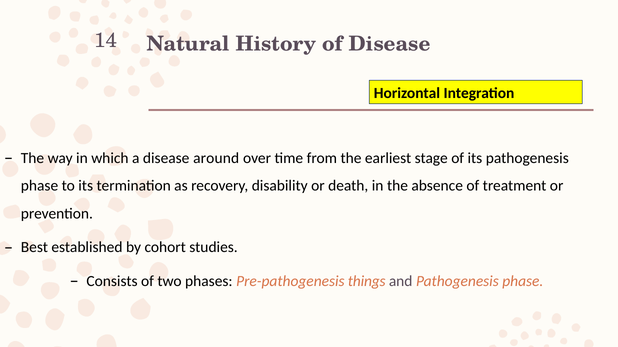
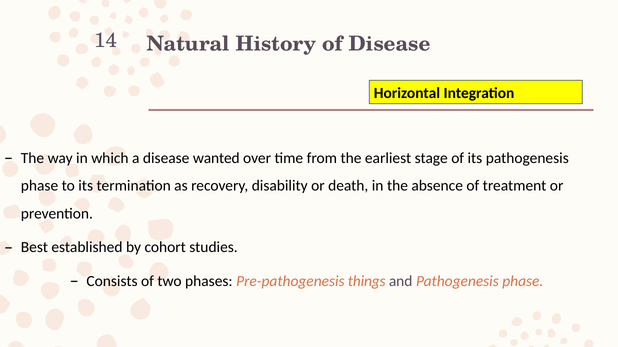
around: around -> wanted
